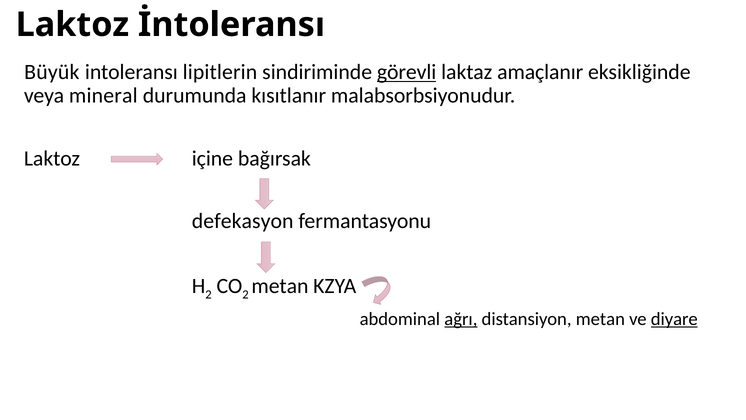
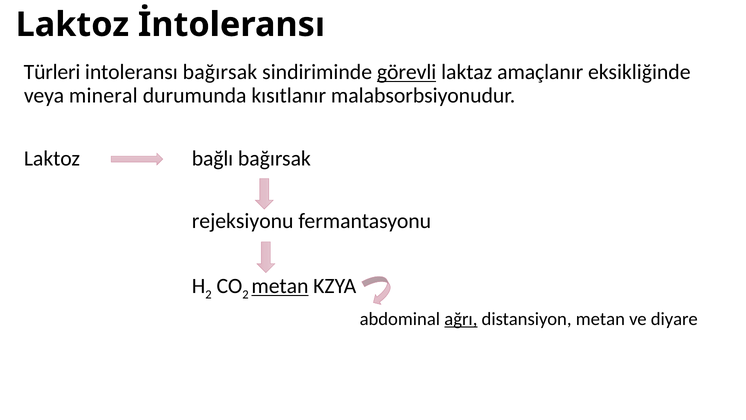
Büyük: Büyük -> Türleri
intoleransı lipitlerin: lipitlerin -> bağırsak
içine: içine -> bağlı
defekasyon: defekasyon -> rejeksiyonu
metan at (280, 286) underline: none -> present
diyare underline: present -> none
